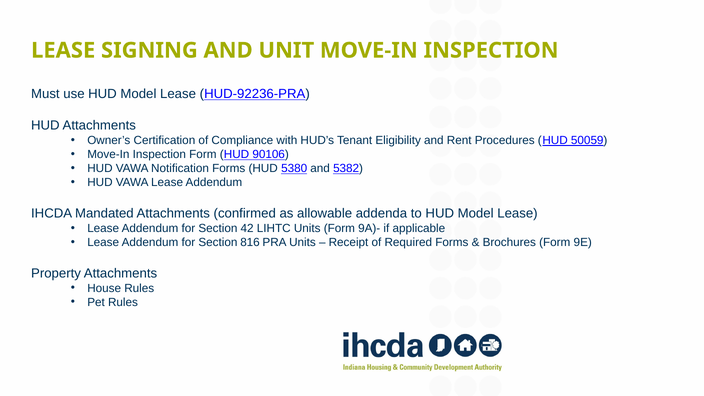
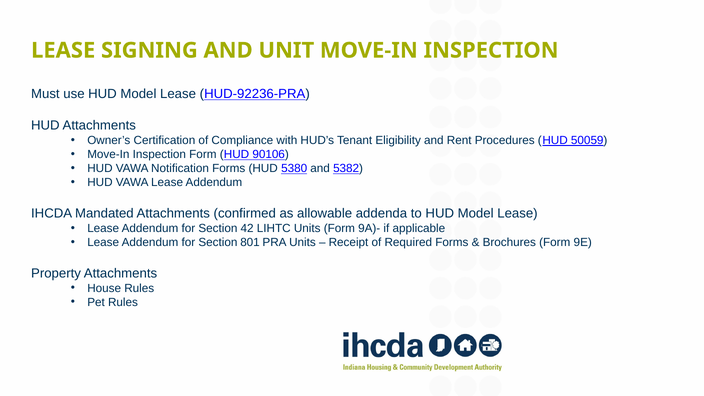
816: 816 -> 801
